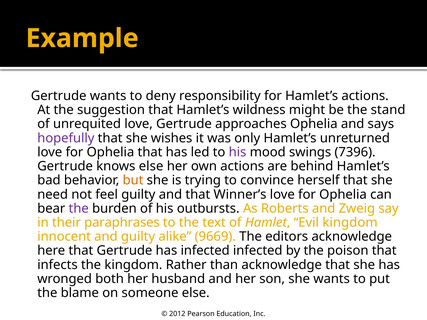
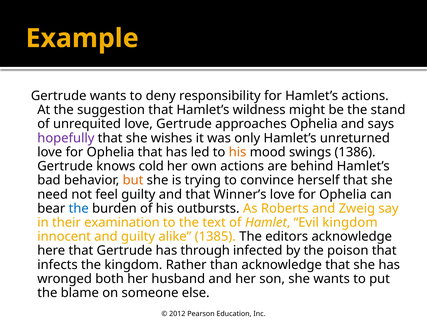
his at (238, 152) colour: purple -> orange
7396: 7396 -> 1386
knows else: else -> cold
the at (79, 209) colour: purple -> blue
paraphrases: paraphrases -> examination
9669: 9669 -> 1385
has infected: infected -> through
